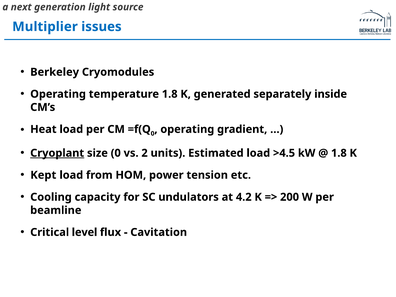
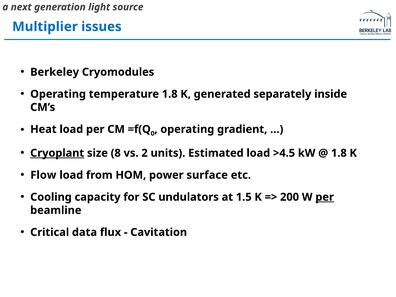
size 0: 0 -> 8
Kept: Kept -> Flow
tension: tension -> surface
4.2: 4.2 -> 1.5
per at (325, 197) underline: none -> present
level: level -> data
